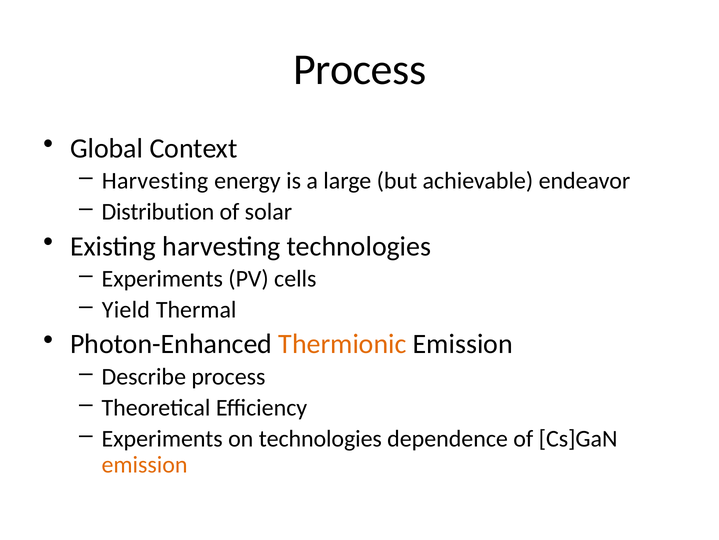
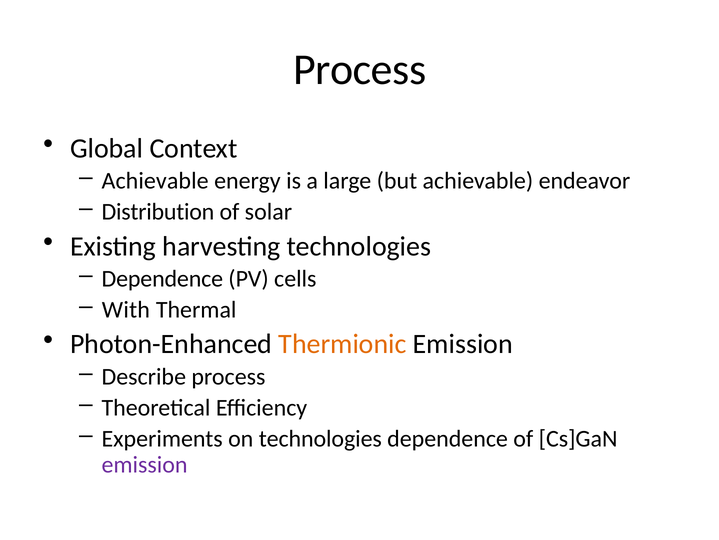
Harvesting at (155, 181): Harvesting -> Achievable
Experiments at (162, 278): Experiments -> Dependence
Yield: Yield -> With
emission at (145, 464) colour: orange -> purple
